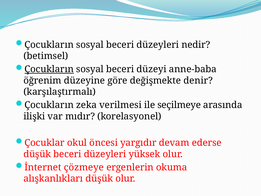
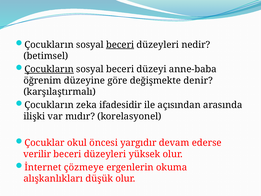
beceri at (120, 45) underline: none -> present
verilmesi: verilmesi -> ifadesidir
seçilmeye: seçilmeye -> açısından
düşük at (37, 154): düşük -> verilir
